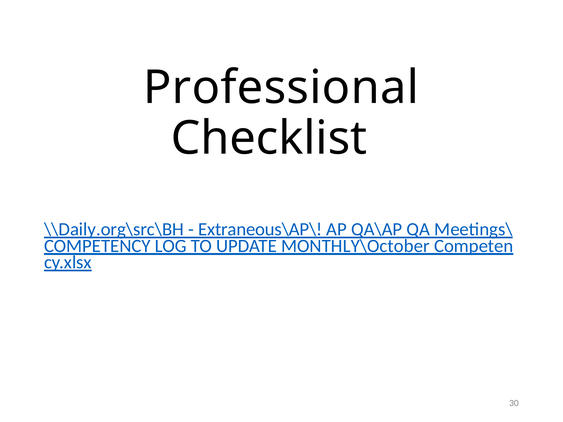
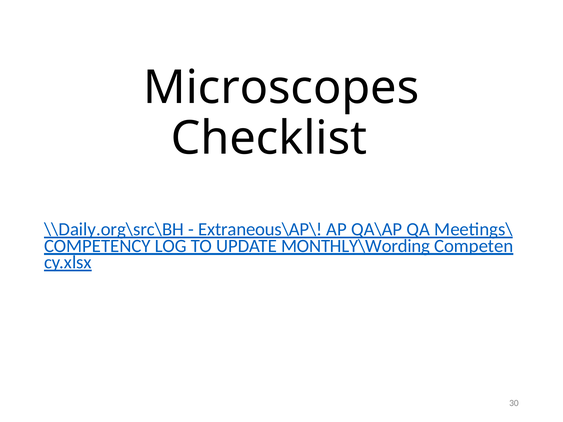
Professional: Professional -> Microscopes
MONTHLY\October: MONTHLY\October -> MONTHLY\Wording
